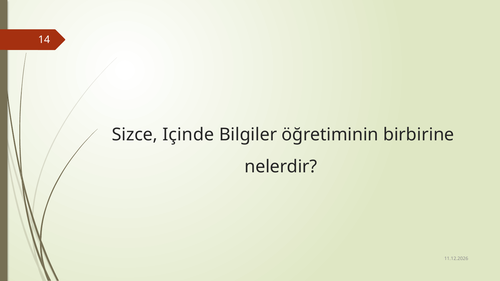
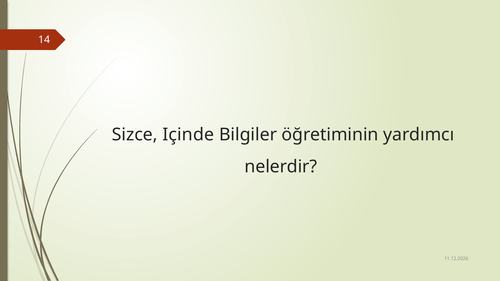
birbirine: birbirine -> yardımcı
